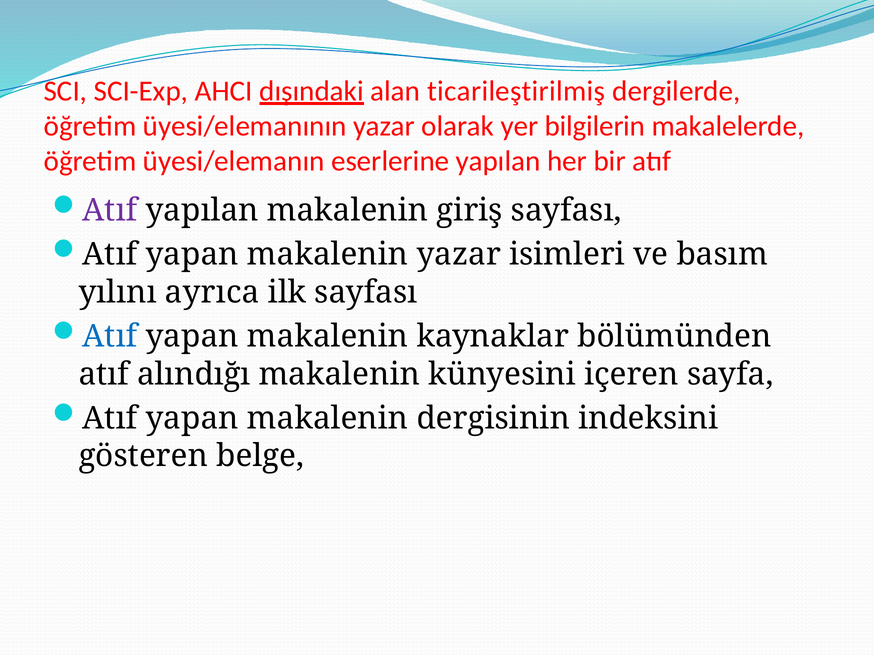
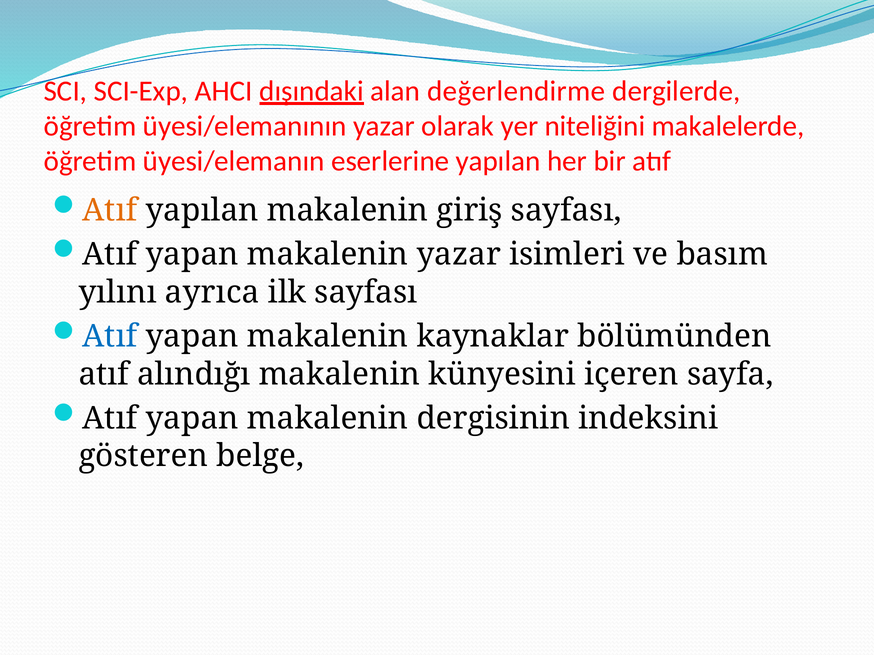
ticarileştirilmiş: ticarileştirilmiş -> değerlendirme
bilgilerin: bilgilerin -> niteliğini
Atıf at (110, 210) colour: purple -> orange
